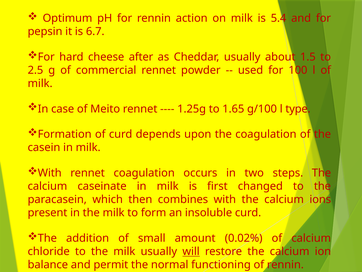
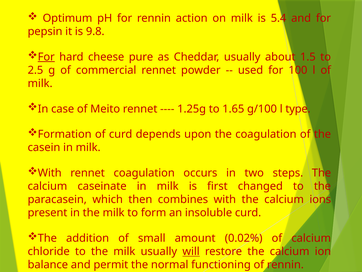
6.7: 6.7 -> 9.8
For at (46, 57) underline: none -> present
after: after -> pure
